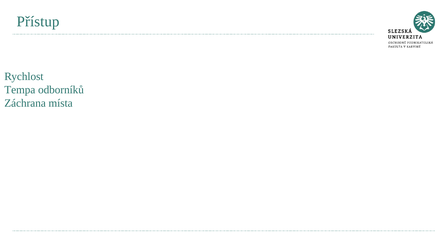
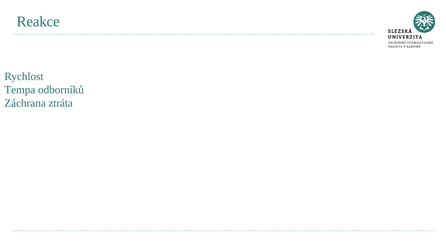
Přístup: Přístup -> Reakce
místa: místa -> ztráta
